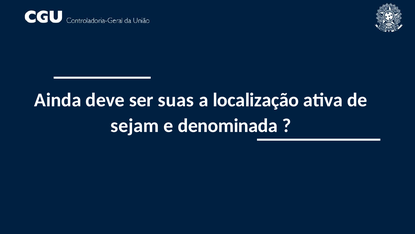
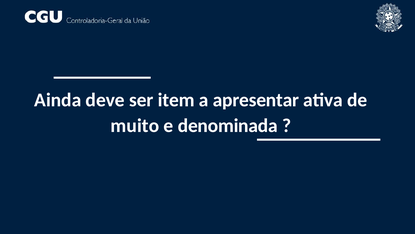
suas: suas -> item
localização: localização -> apresentar
sejam: sejam -> muito
